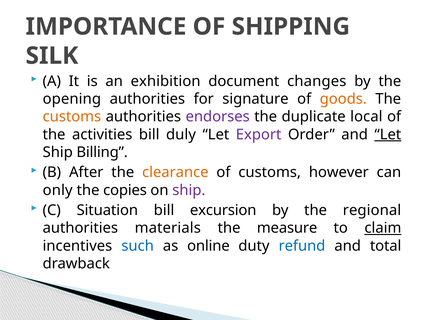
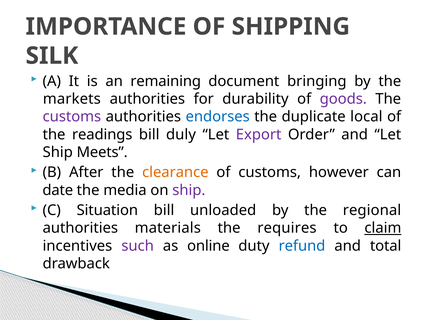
exhibition: exhibition -> remaining
changes: changes -> bringing
opening: opening -> markets
signature: signature -> durability
goods colour: orange -> purple
customs at (72, 117) colour: orange -> purple
endorses colour: purple -> blue
activities: activities -> readings
Let at (388, 135) underline: present -> none
Billing: Billing -> Meets
only: only -> date
copies: copies -> media
excursion: excursion -> unloaded
measure: measure -> requires
such colour: blue -> purple
